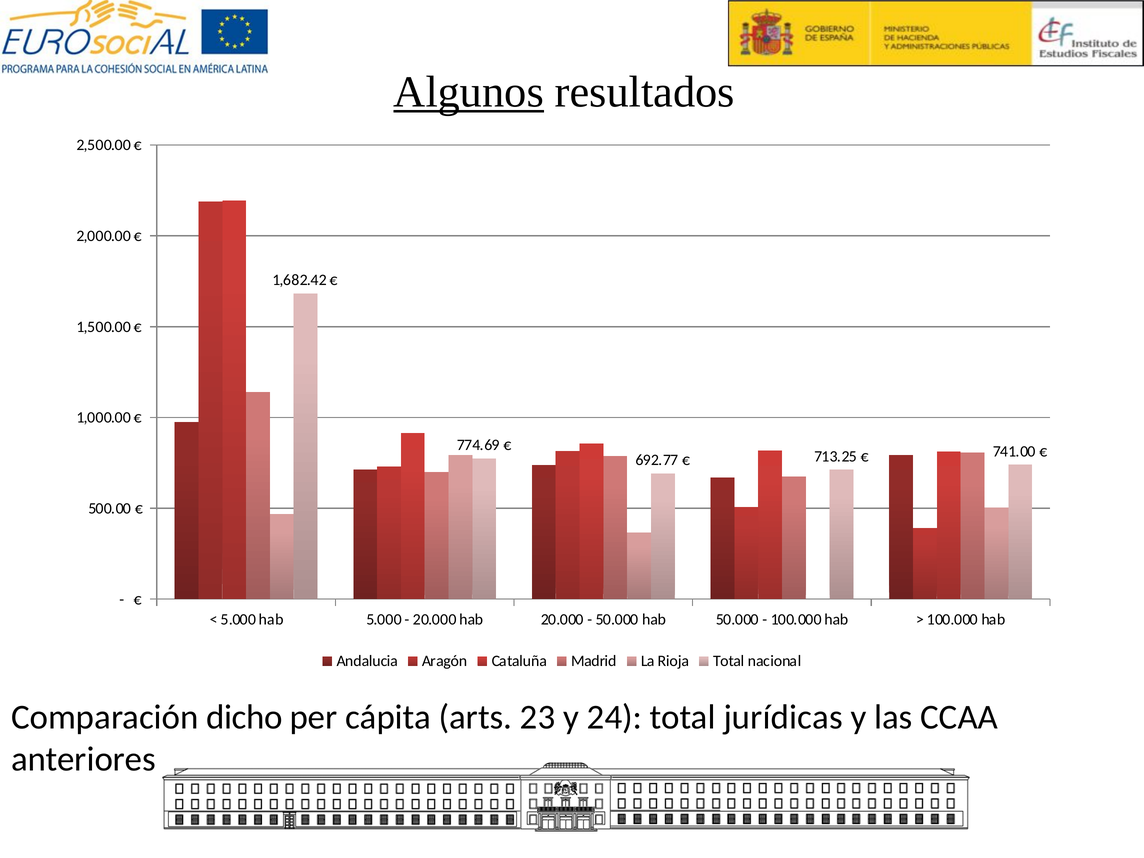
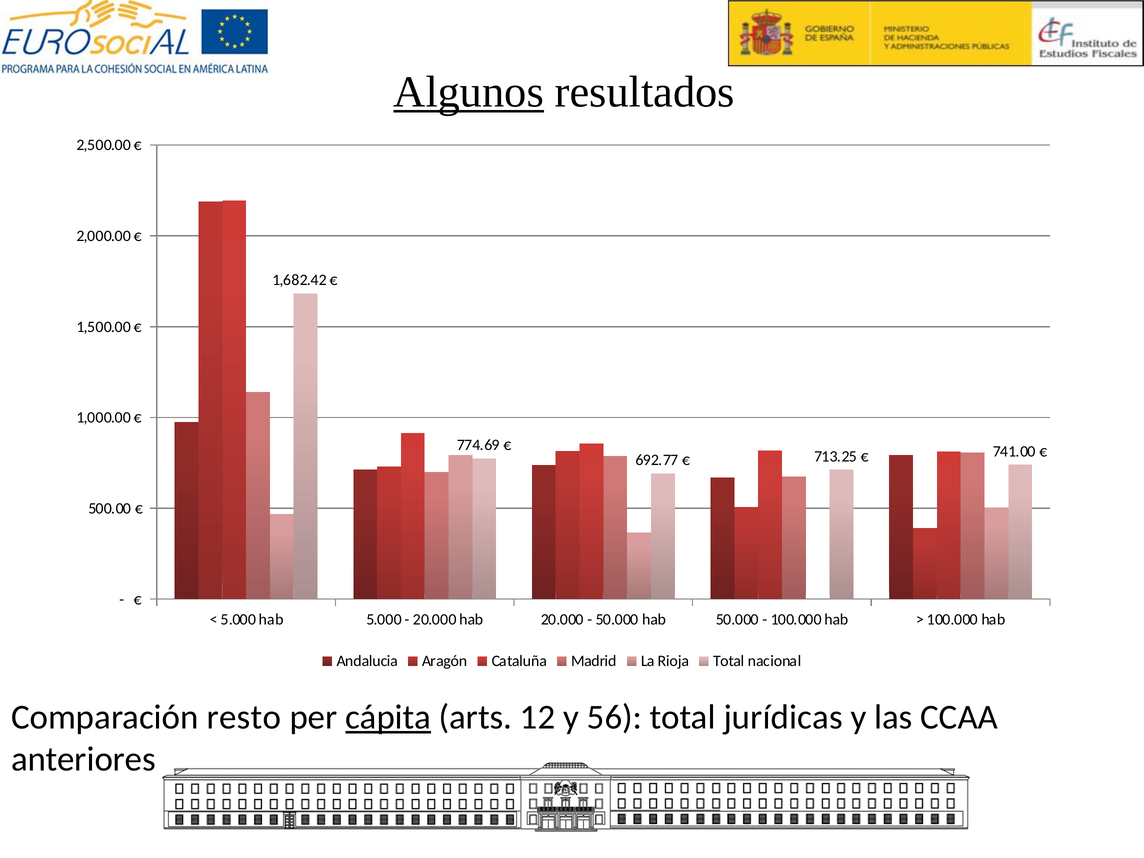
dicho: dicho -> resto
cápita underline: none -> present
23: 23 -> 12
24: 24 -> 56
